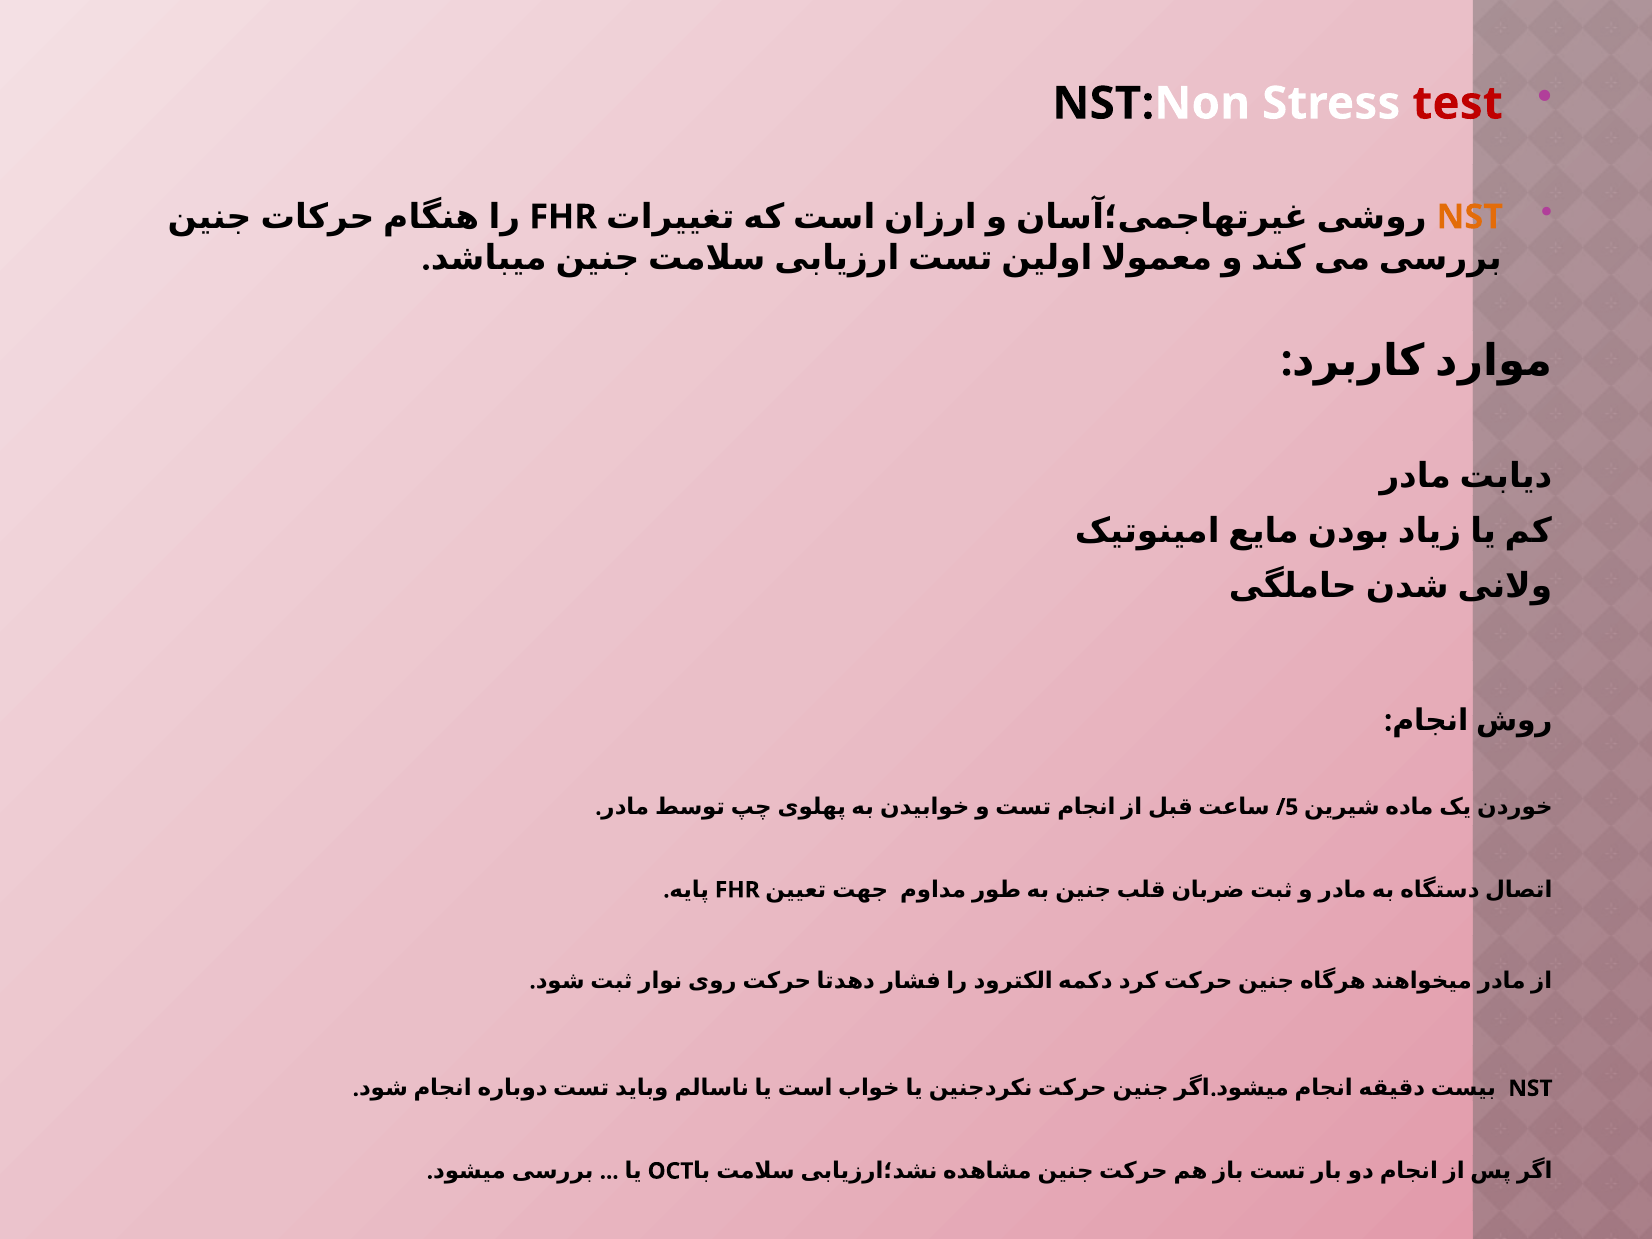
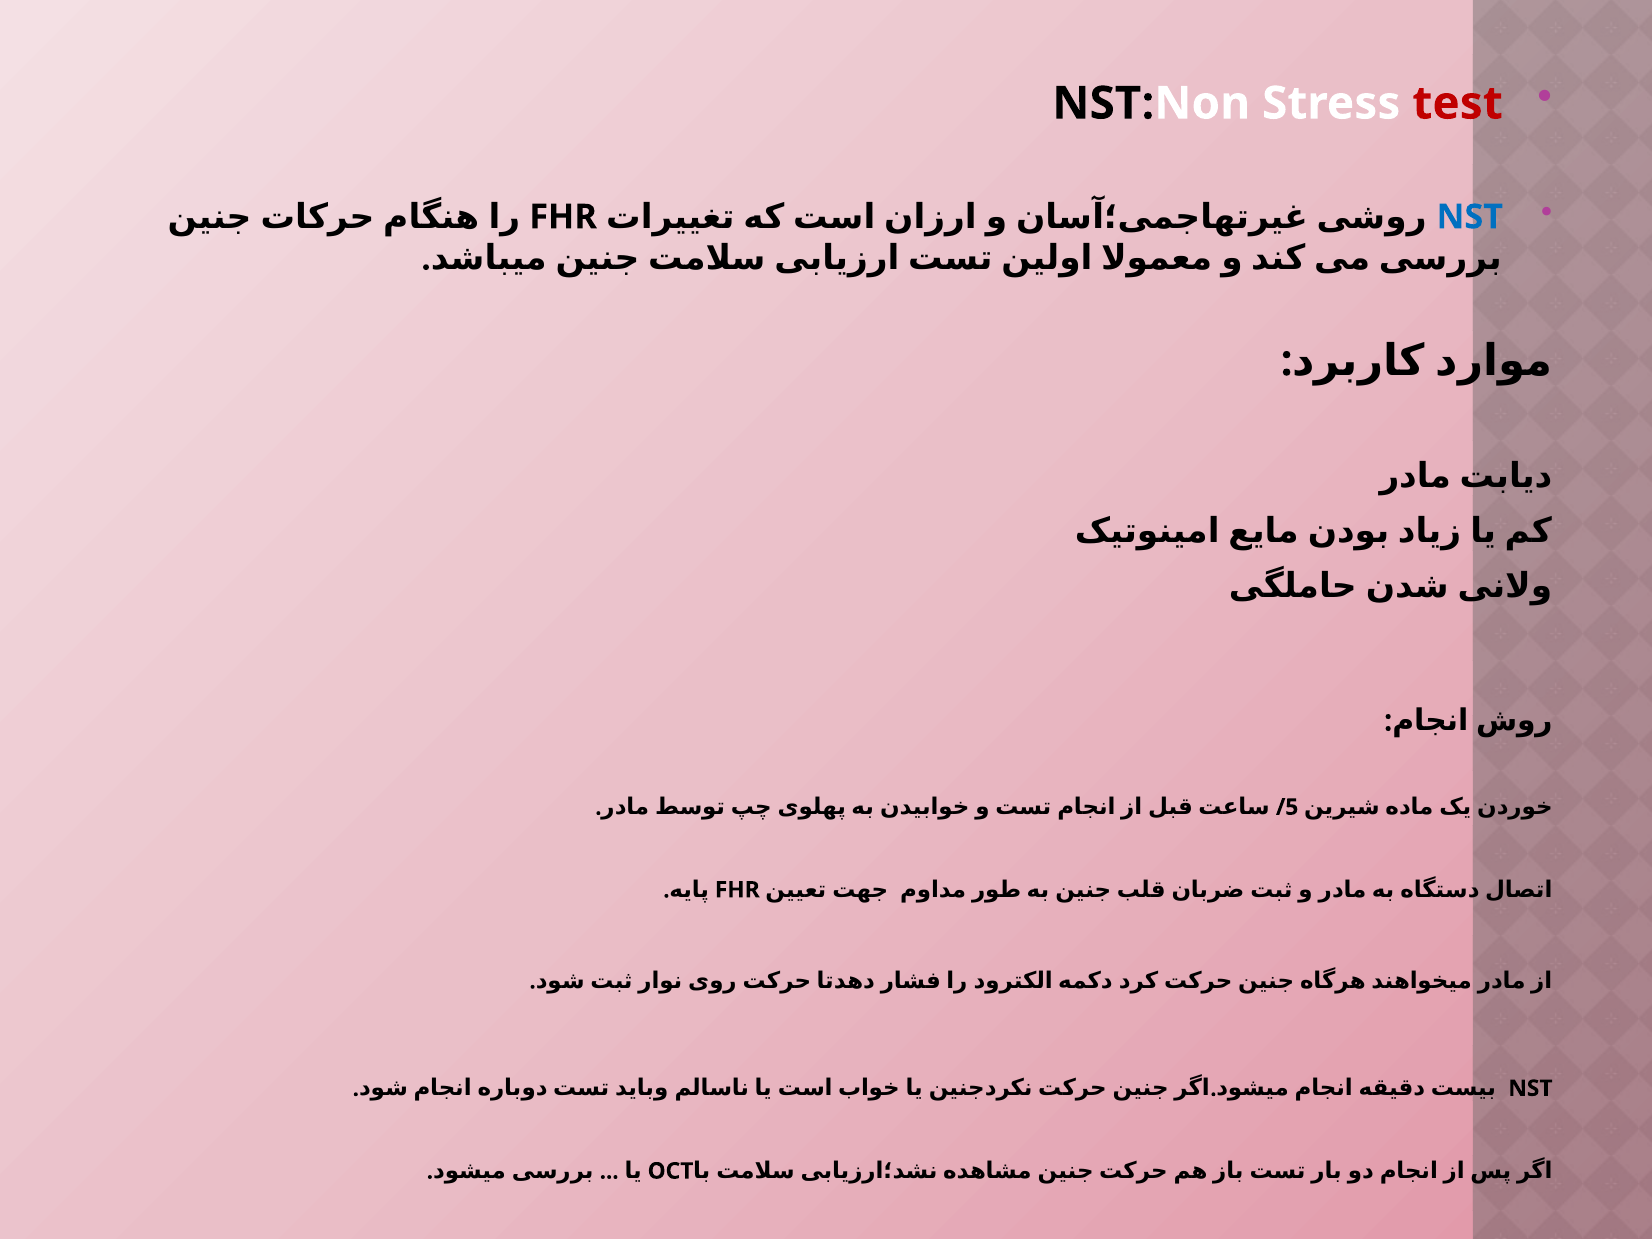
NST at (1470, 217) colour: orange -> blue
